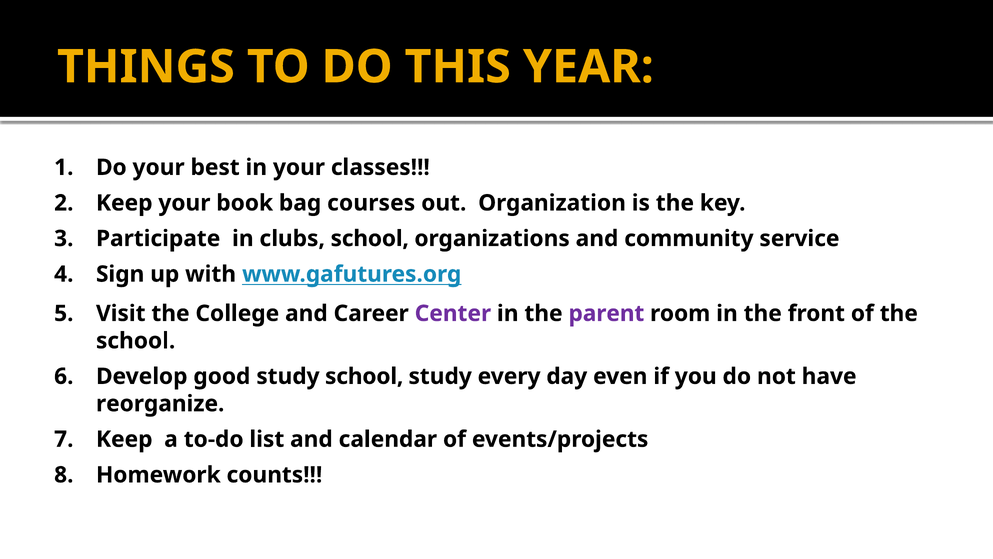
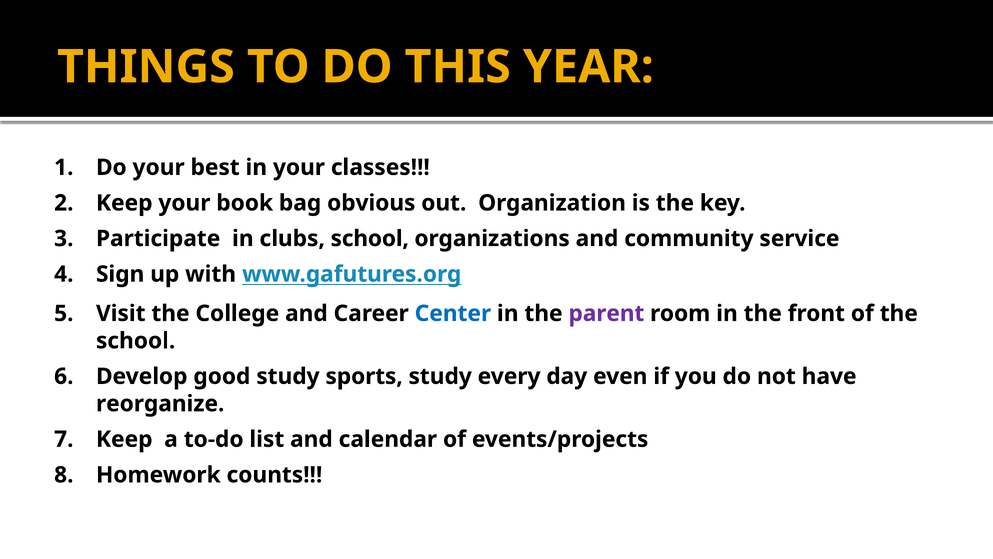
courses: courses -> obvious
Center colour: purple -> blue
study school: school -> sports
